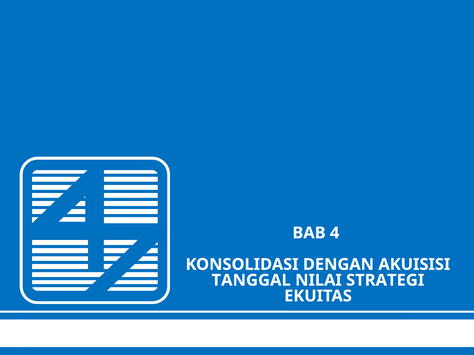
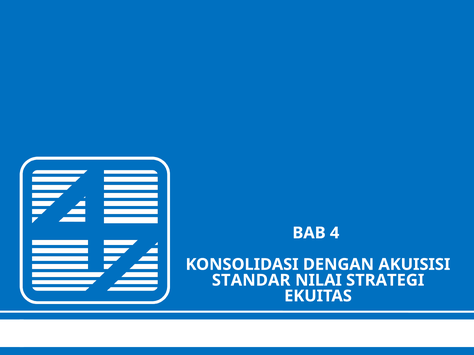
TANGGAL: TANGGAL -> STANDAR
